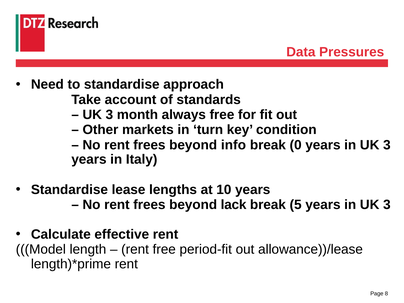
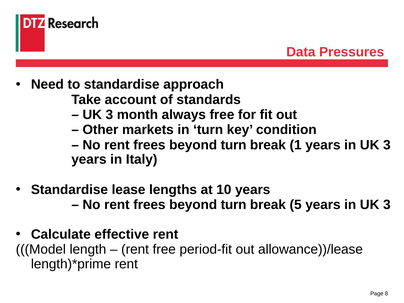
info at (233, 145): info -> turn
0: 0 -> 1
lack at (234, 205): lack -> turn
